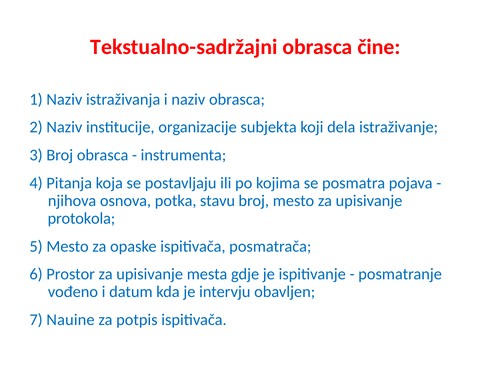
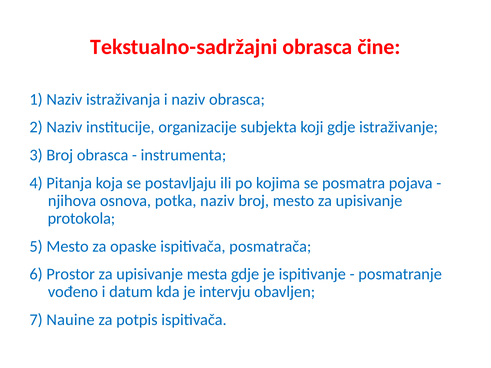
koji dela: dela -> gdje
potka stavu: stavu -> naziv
